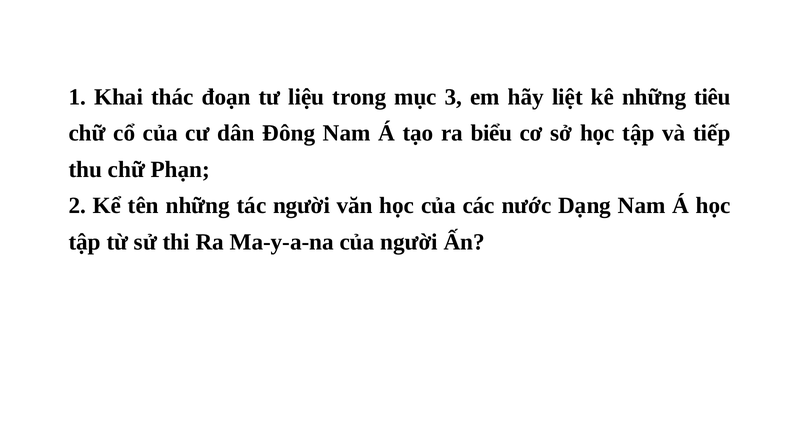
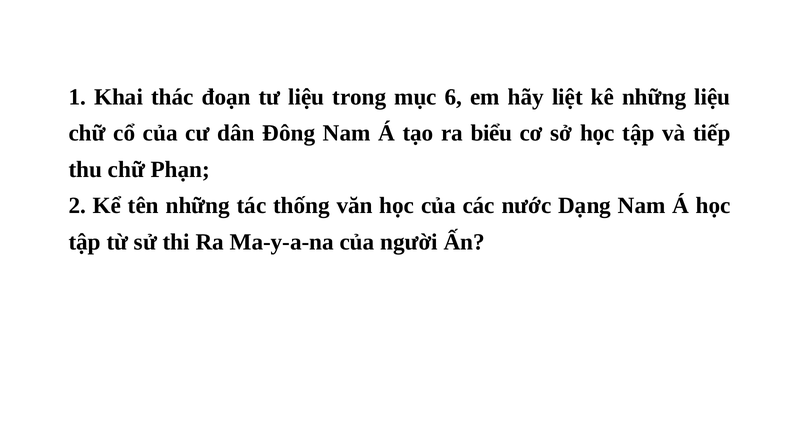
3: 3 -> 6
những tiêu: tiêu -> liệu
tác người: người -> thống
